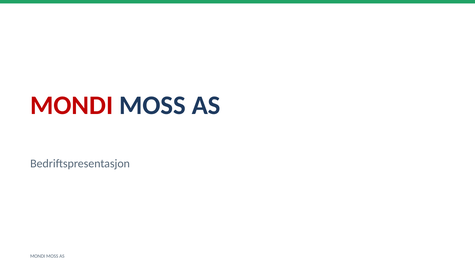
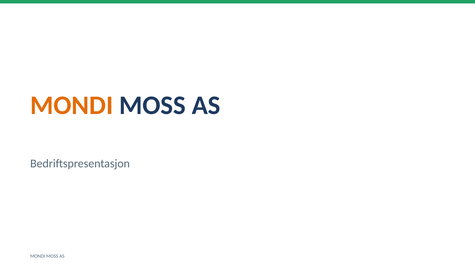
MONDI at (72, 105) colour: red -> orange
